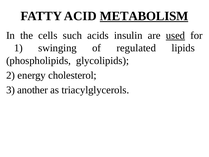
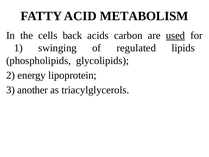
METABOLISM underline: present -> none
such: such -> back
insulin: insulin -> carbon
cholesterol: cholesterol -> lipoprotein
